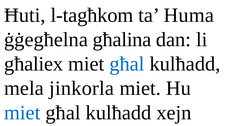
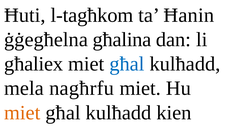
Huma: Huma -> Ħanin
jinkorla: jinkorla -> nagħrfu
miet at (22, 113) colour: blue -> orange
xejn: xejn -> kien
